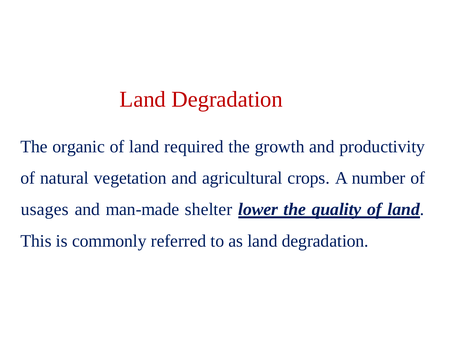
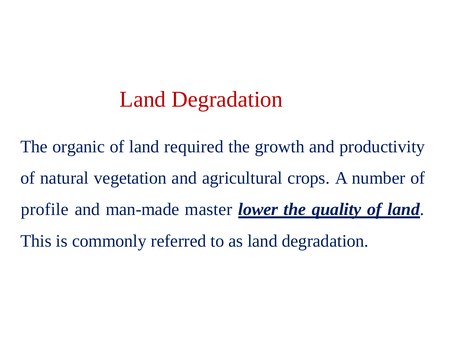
usages: usages -> profile
shelter: shelter -> master
